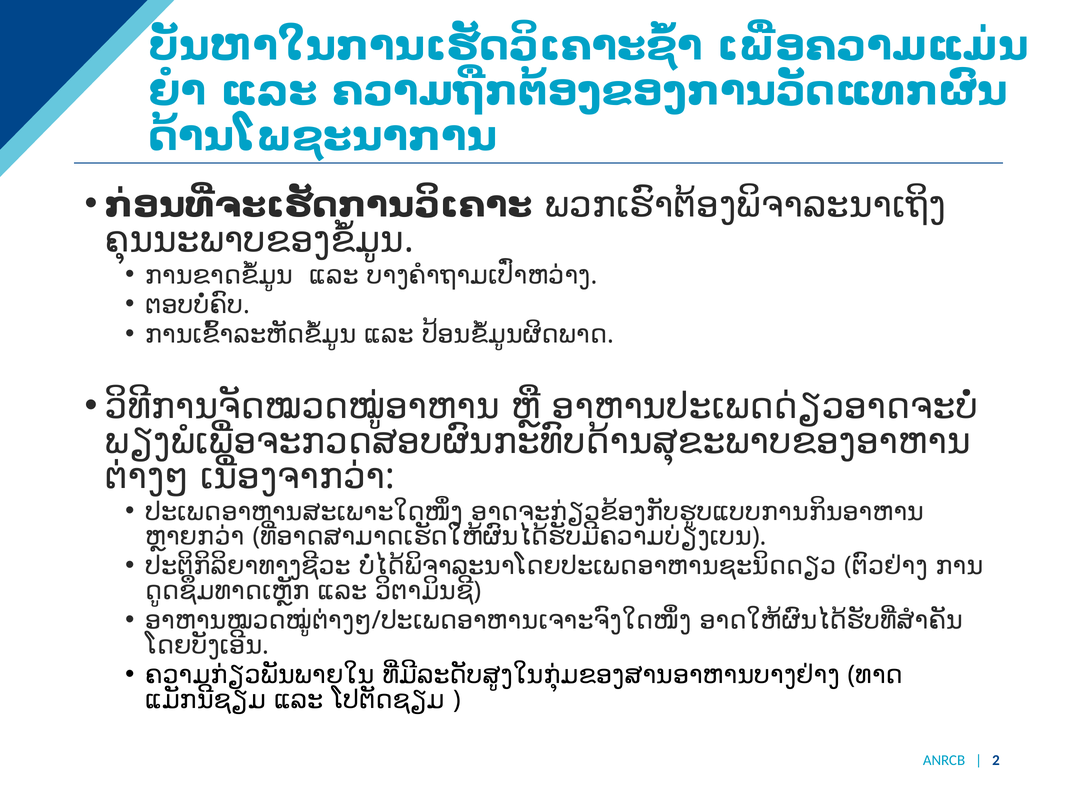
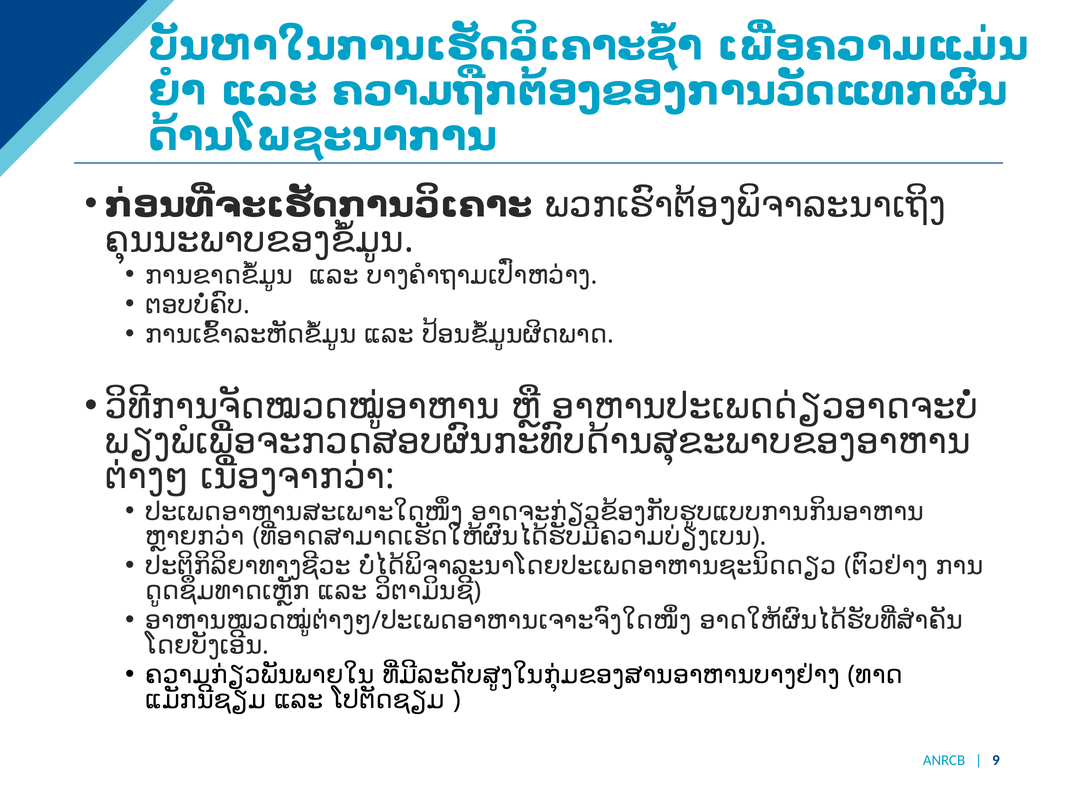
2: 2 -> 9
